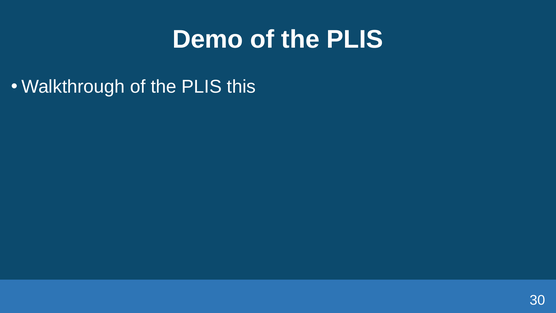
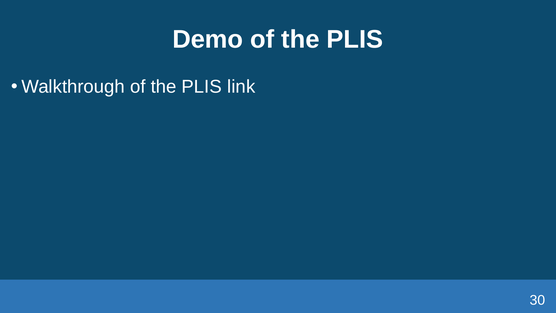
this: this -> link
